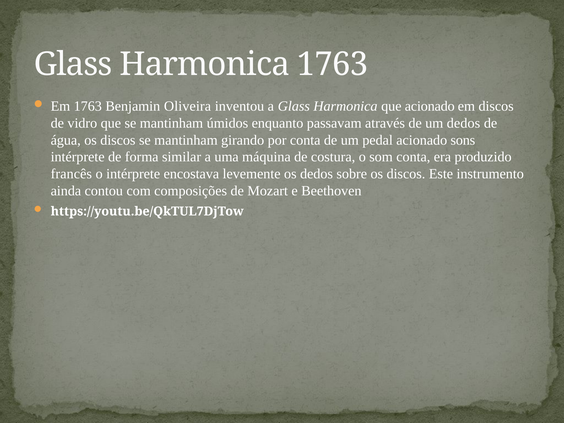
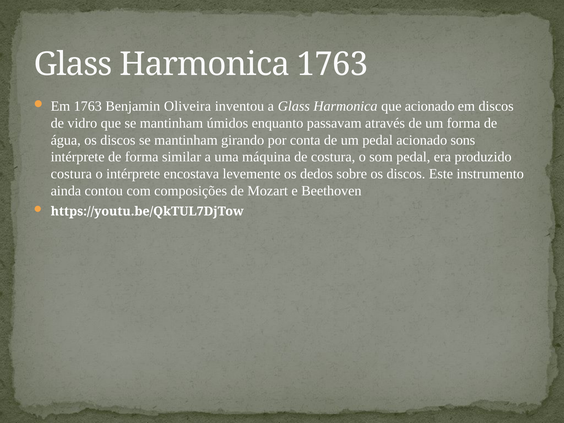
um dedos: dedos -> forma
som conta: conta -> pedal
francês at (71, 174): francês -> costura
